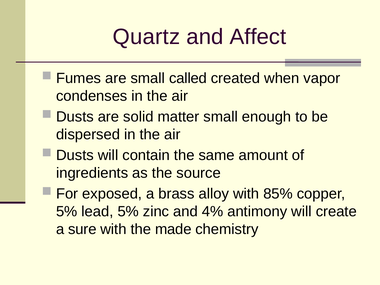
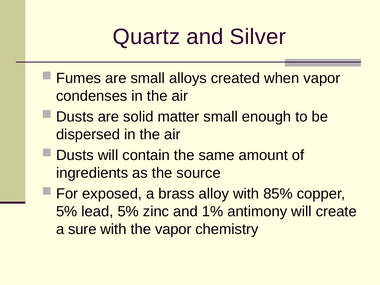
Affect: Affect -> Silver
called: called -> alloys
4%: 4% -> 1%
the made: made -> vapor
